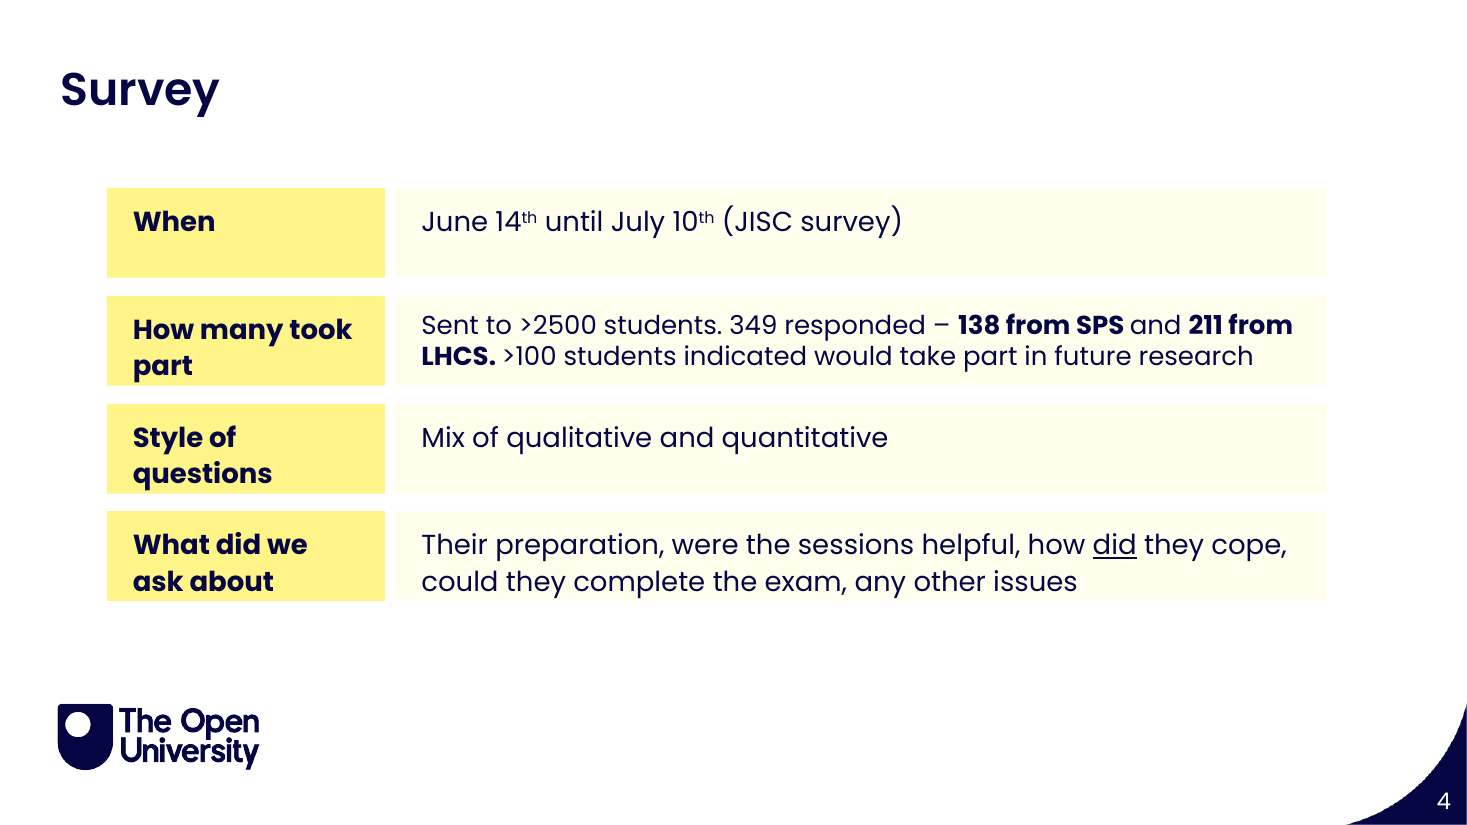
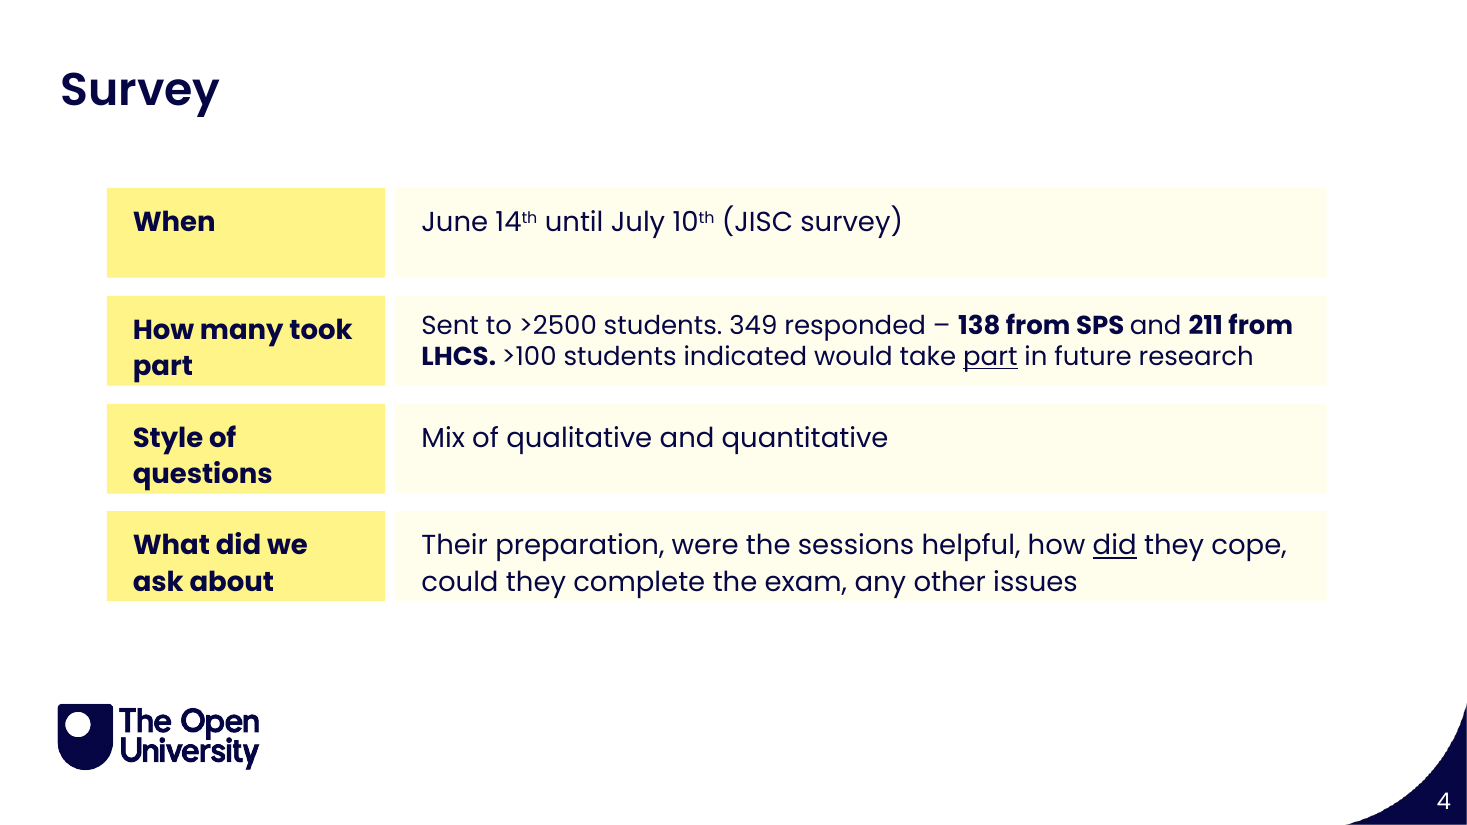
part at (990, 357) underline: none -> present
